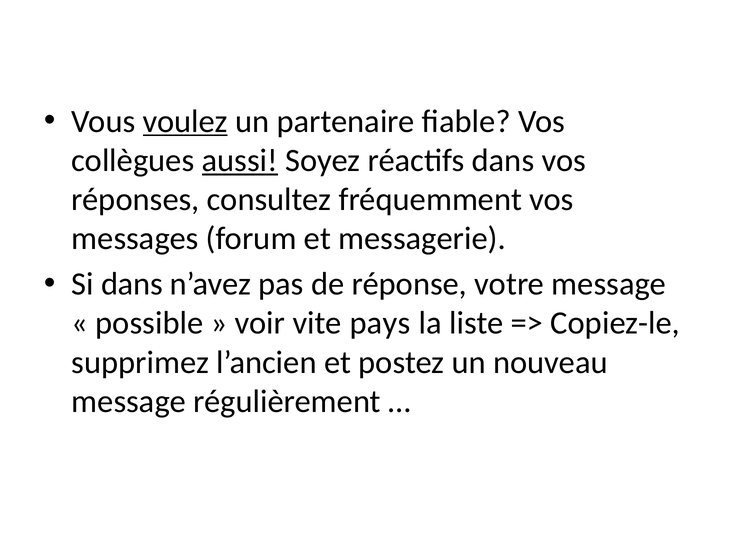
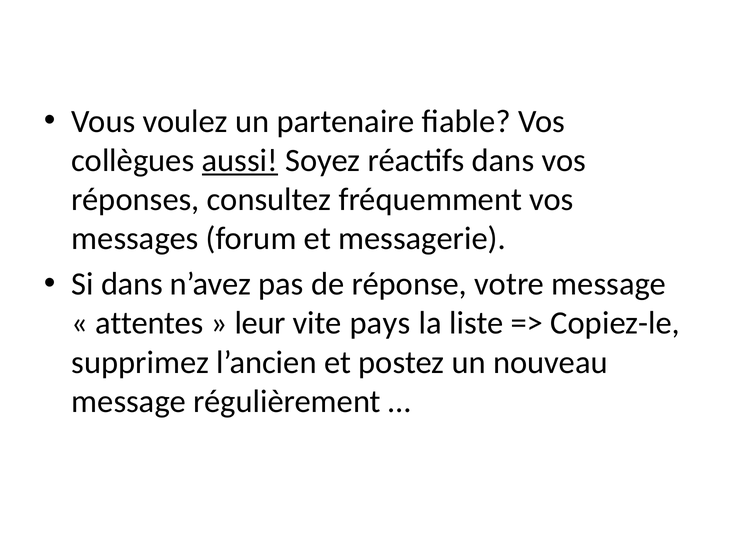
voulez underline: present -> none
possible: possible -> attentes
voir: voir -> leur
